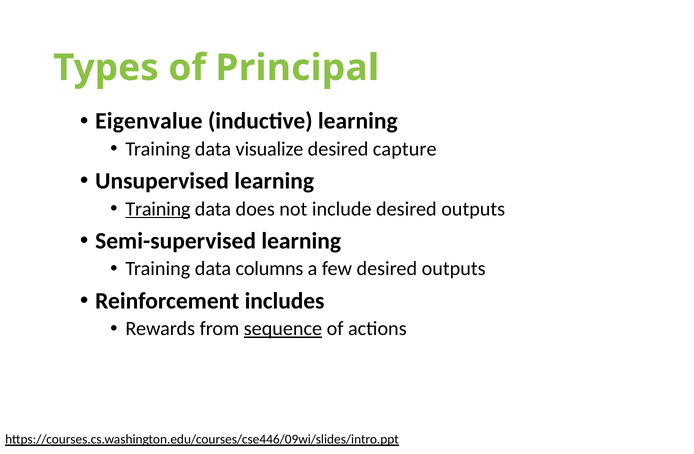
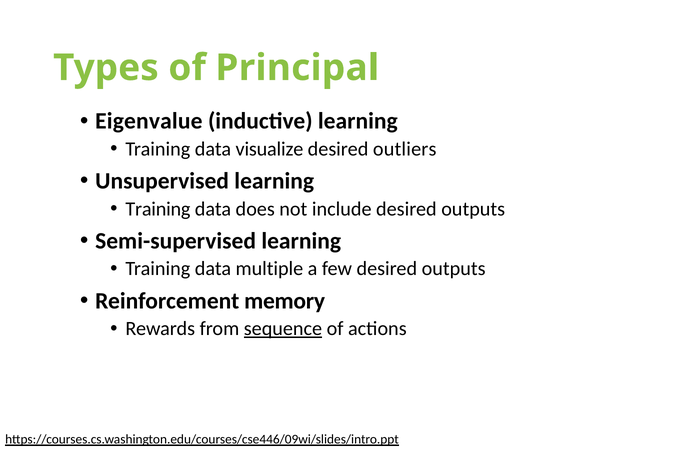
capture: capture -> outliers
Training at (158, 209) underline: present -> none
columns: columns -> multiple
includes: includes -> memory
